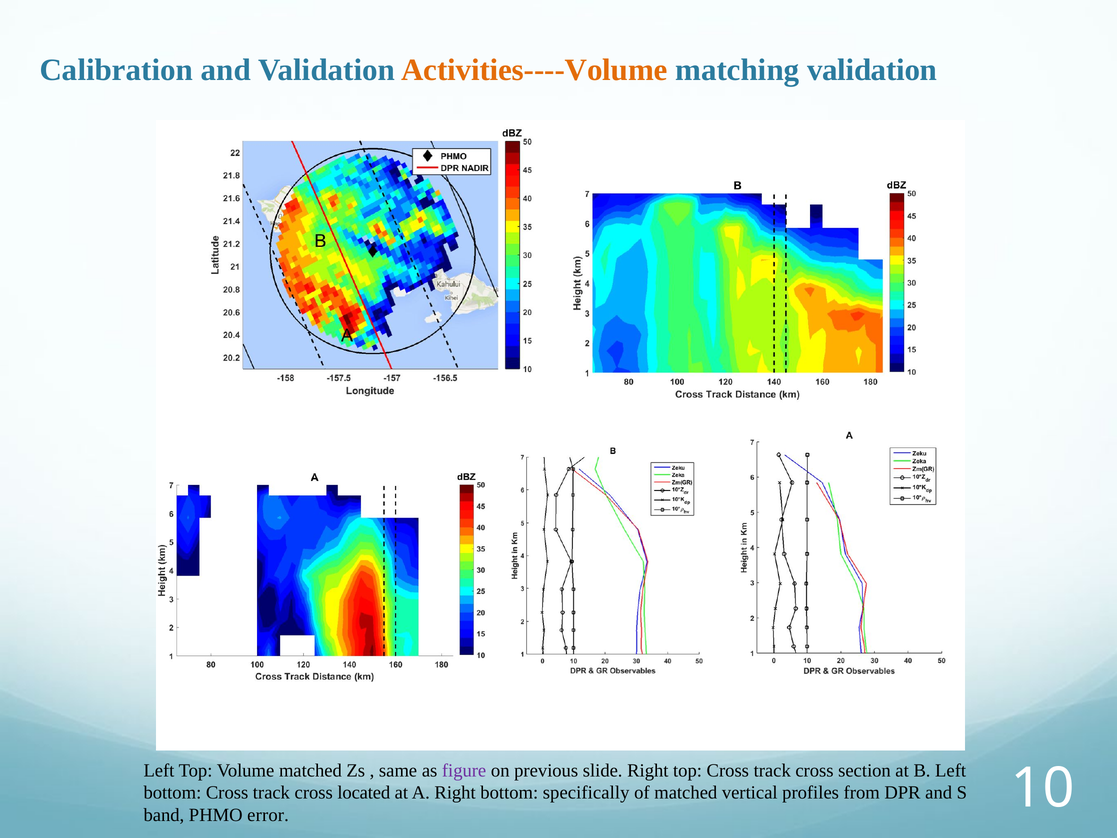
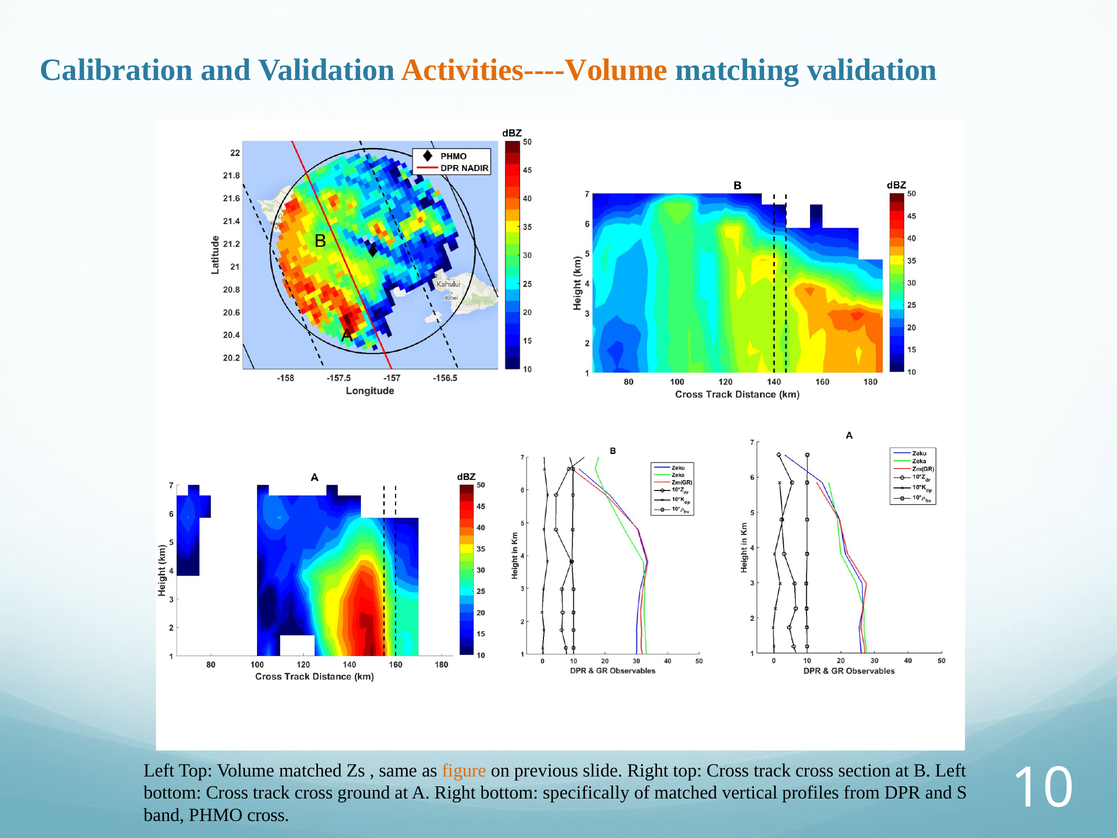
figure colour: purple -> orange
located: located -> ground
PHMO error: error -> cross
